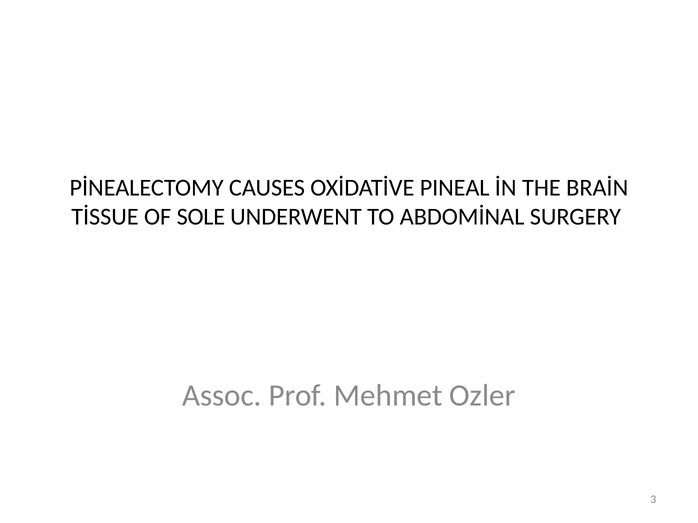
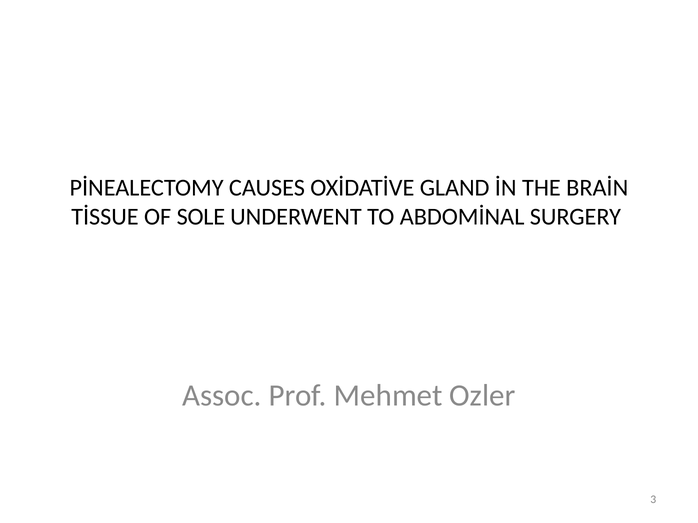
PINEAL: PINEAL -> GLAND
